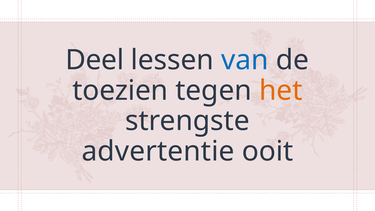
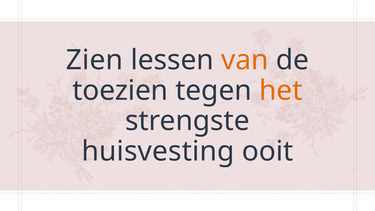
Deel: Deel -> Zien
van colour: blue -> orange
advertentie: advertentie -> huisvesting
